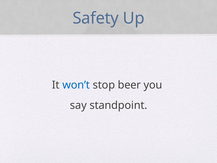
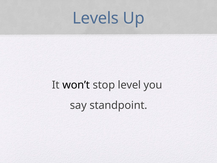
Safety: Safety -> Levels
won’t colour: blue -> black
beer: beer -> level
